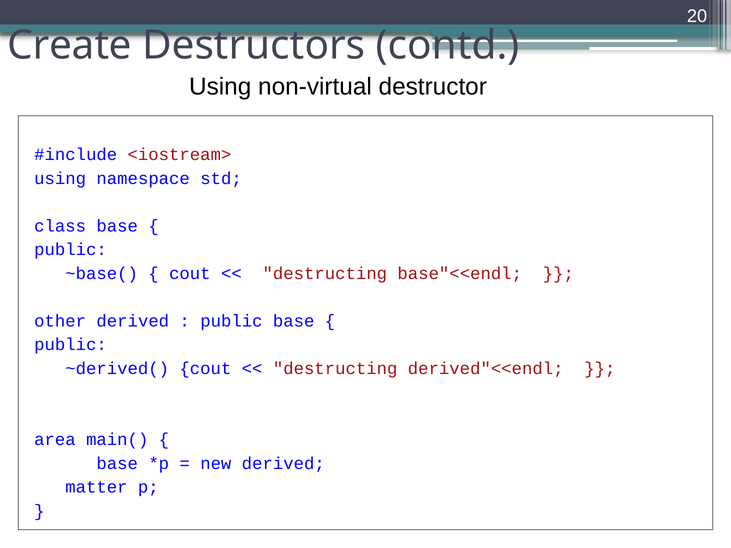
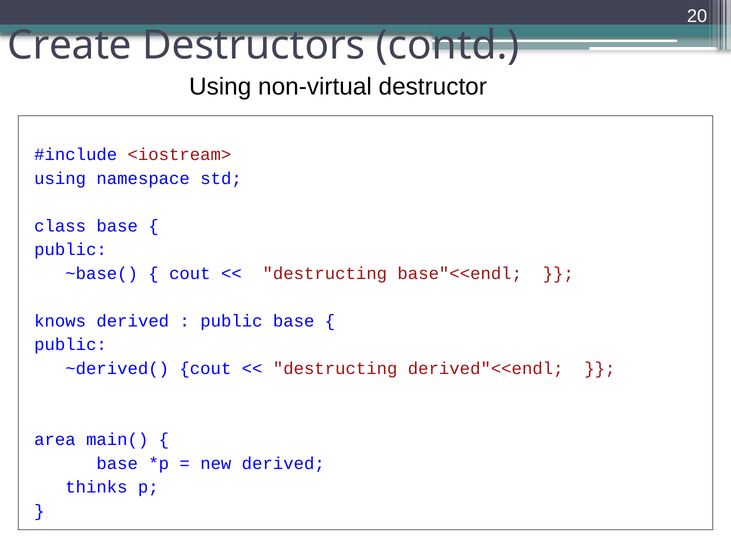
other: other -> knows
matter: matter -> thinks
